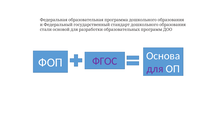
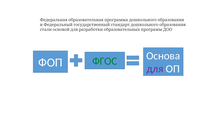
ФГОС colour: purple -> green
